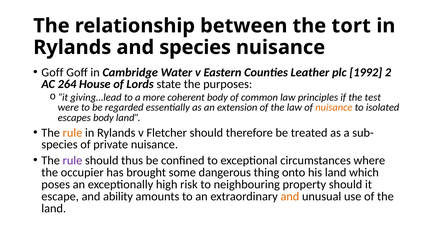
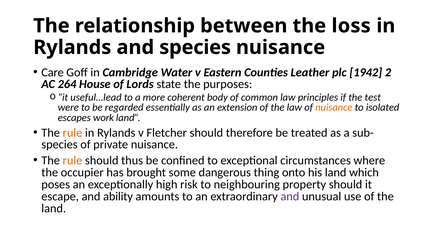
tort: tort -> loss
Goff at (52, 72): Goff -> Care
1992: 1992 -> 1942
giving…lead: giving…lead -> useful…lead
escapes body: body -> work
rule at (72, 161) colour: purple -> orange
and at (290, 197) colour: orange -> purple
